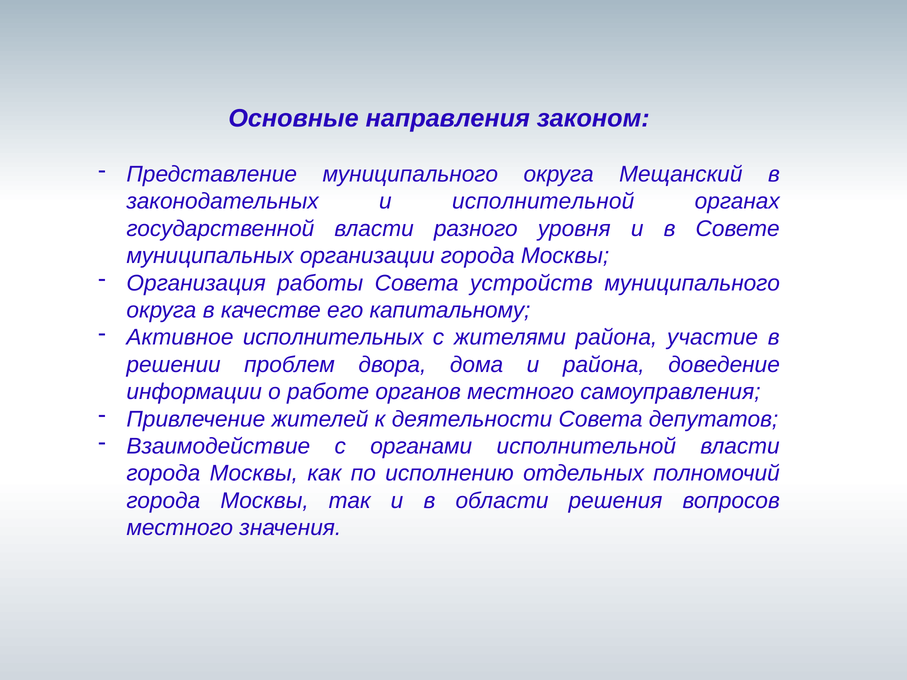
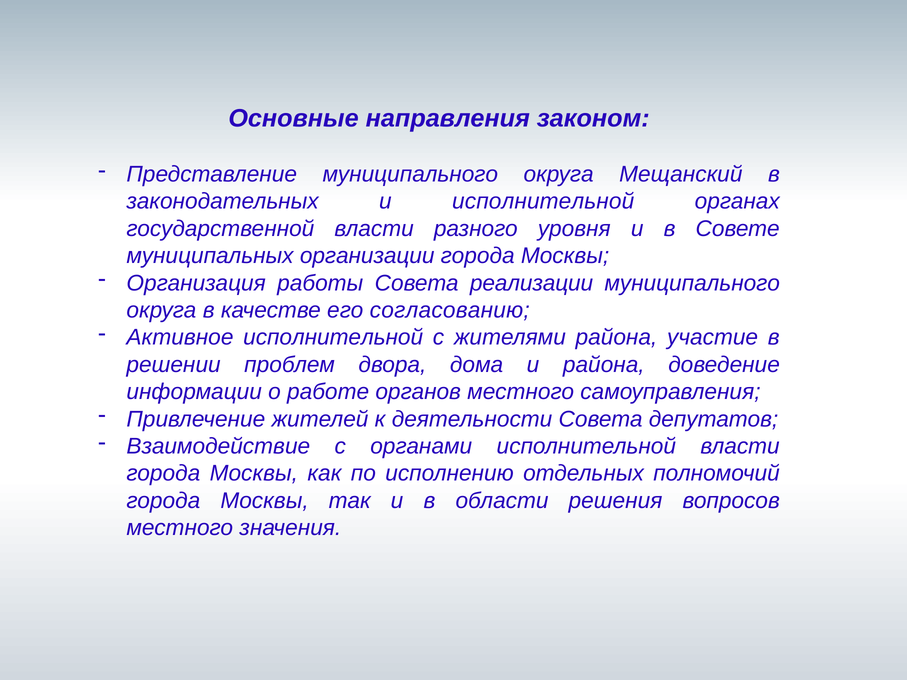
устройств: устройств -> реализации
капитальному: капитальному -> согласованию
Активное исполнительных: исполнительных -> исполнительной
